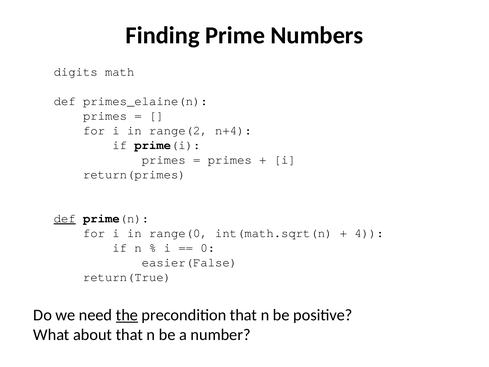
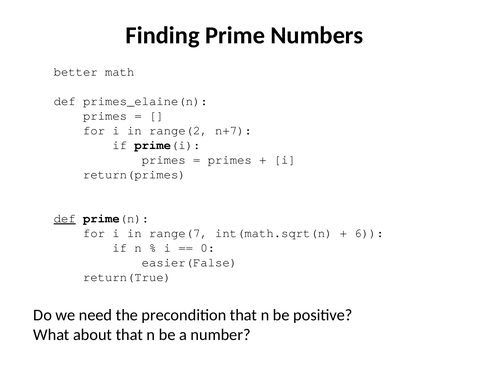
digits: digits -> better
n+4: n+4 -> n+7
range(0: range(0 -> range(7
4: 4 -> 6
the underline: present -> none
